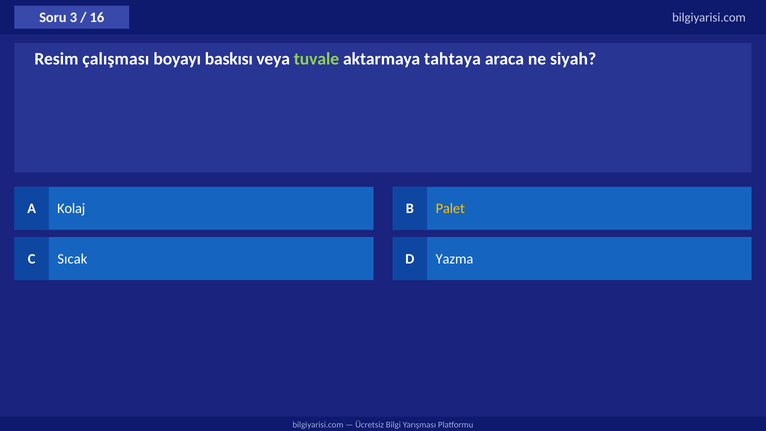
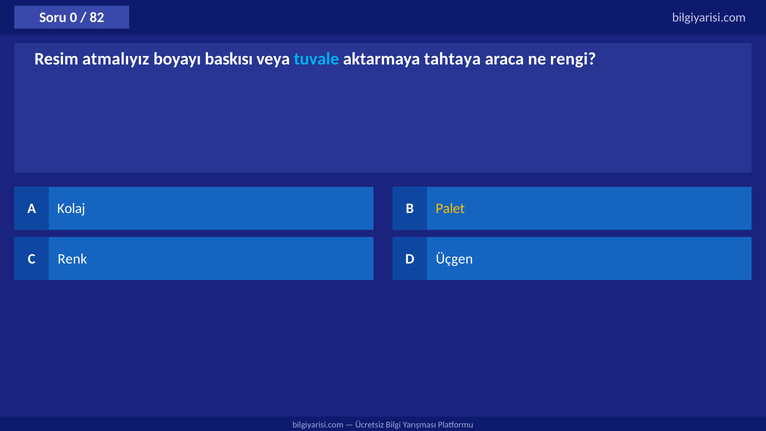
3: 3 -> 0
16: 16 -> 82
çalışması: çalışması -> atmalıyız
tuvale colour: light green -> light blue
siyah: siyah -> rengi
Sıcak: Sıcak -> Renk
Yazma: Yazma -> Üçgen
